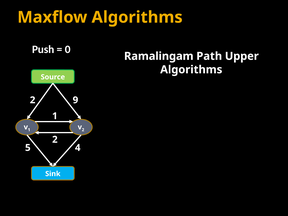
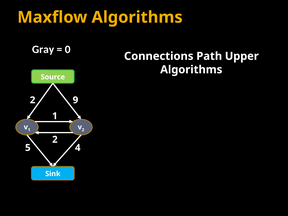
Push: Push -> Gray
Ramalingam: Ramalingam -> Connections
